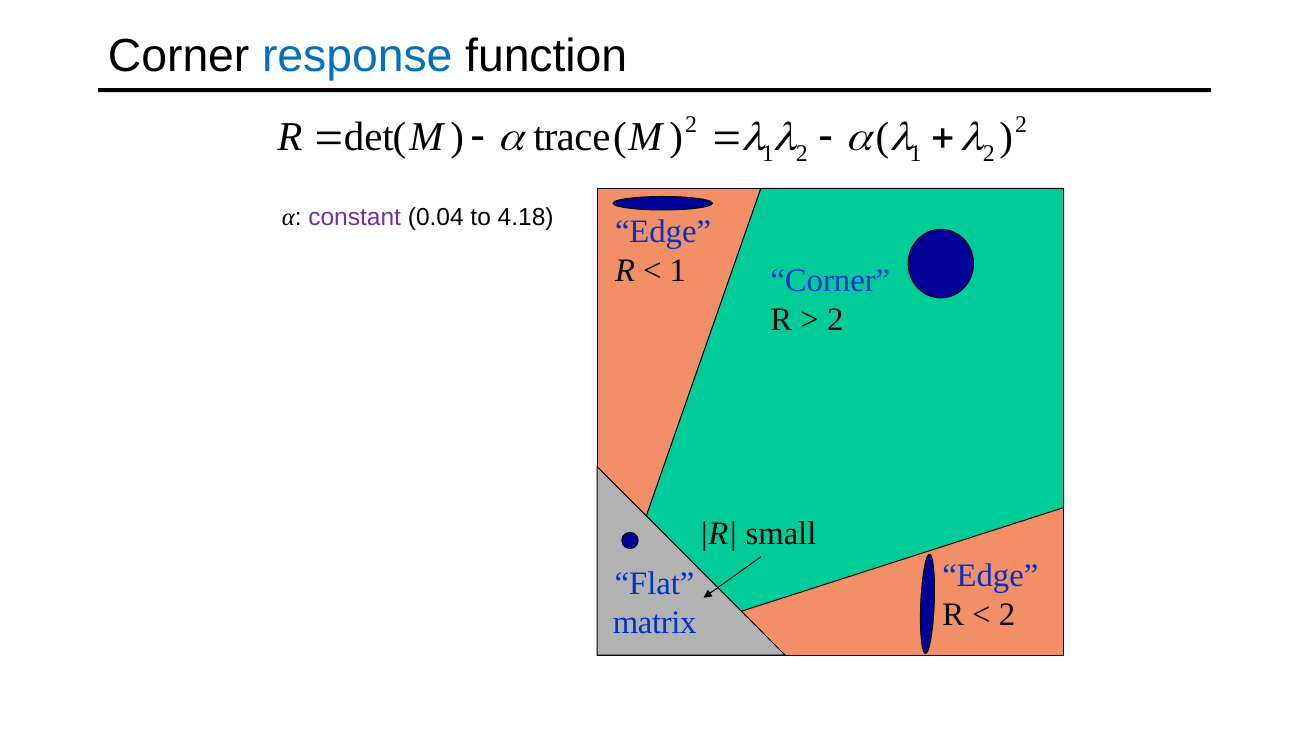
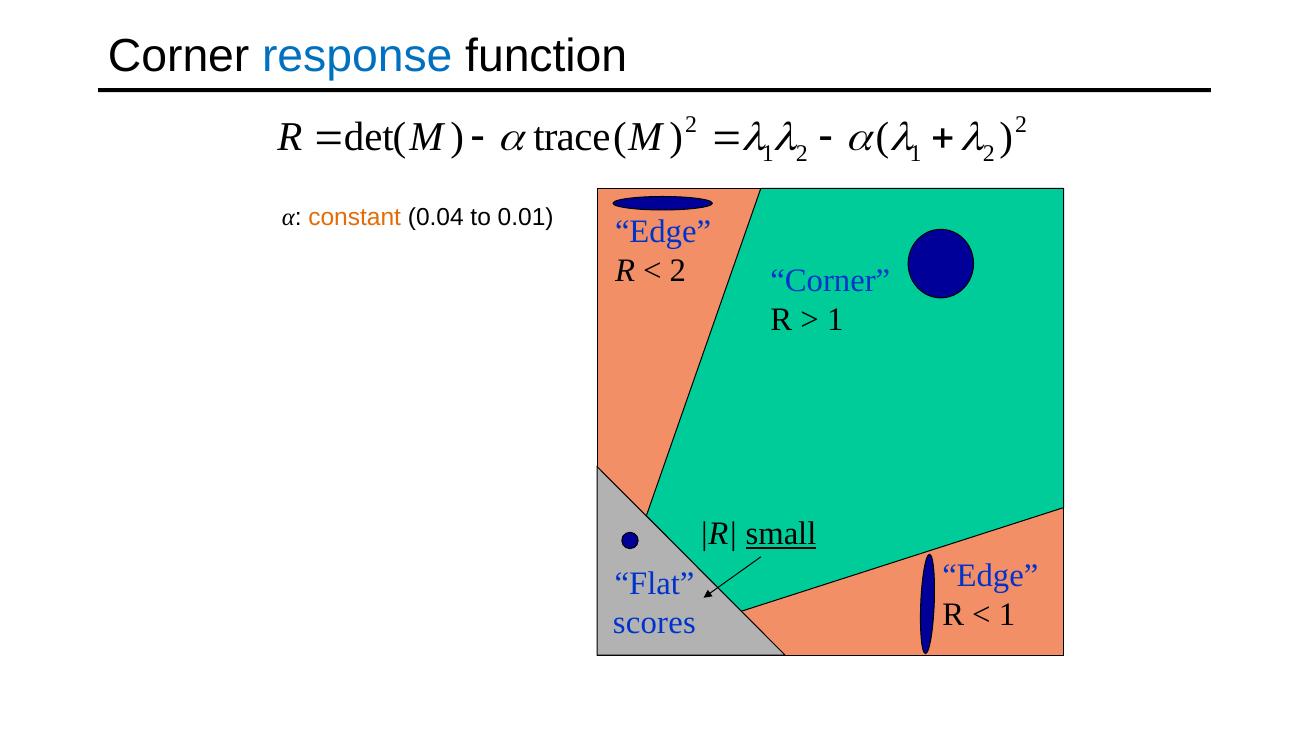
constant colour: purple -> orange
4.18: 4.18 -> 0.01
1 at (678, 271): 1 -> 2
2 at (835, 320): 2 -> 1
small underline: none -> present
2 at (1007, 614): 2 -> 1
matrix: matrix -> scores
